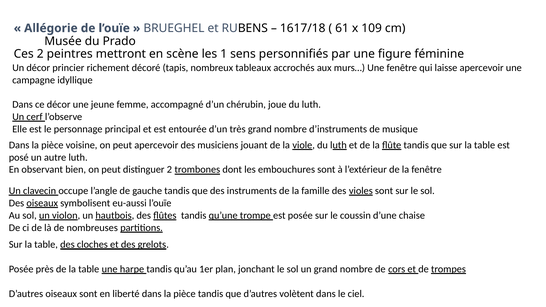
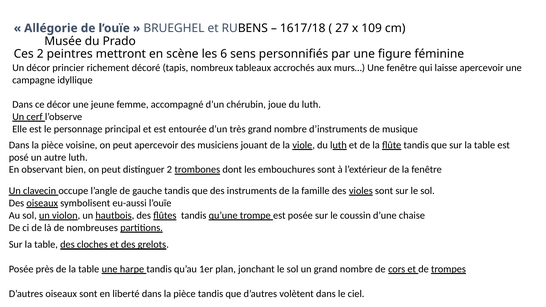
61: 61 -> 27
1: 1 -> 6
